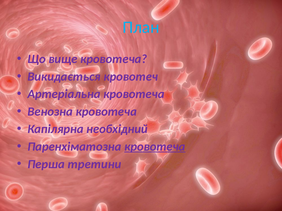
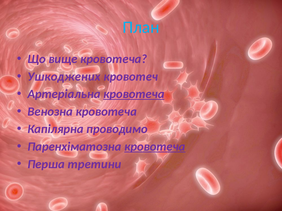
Викидається: Викидається -> Ушкоджених
кровотеча at (134, 94) underline: none -> present
необхідний: необхідний -> проводимо
